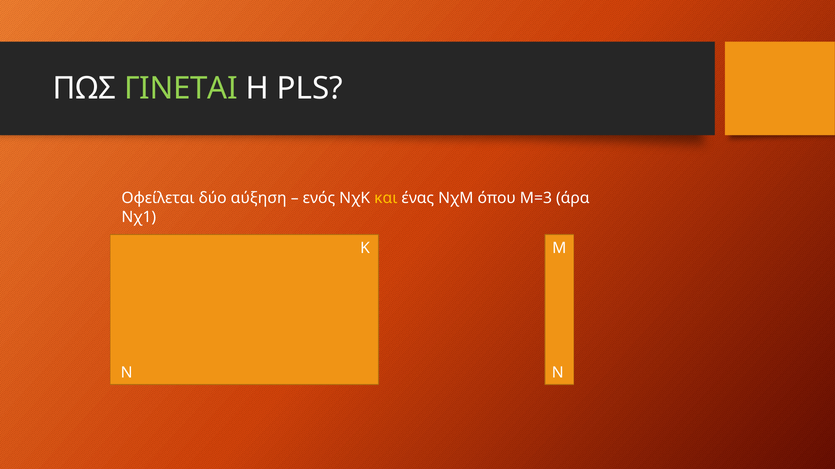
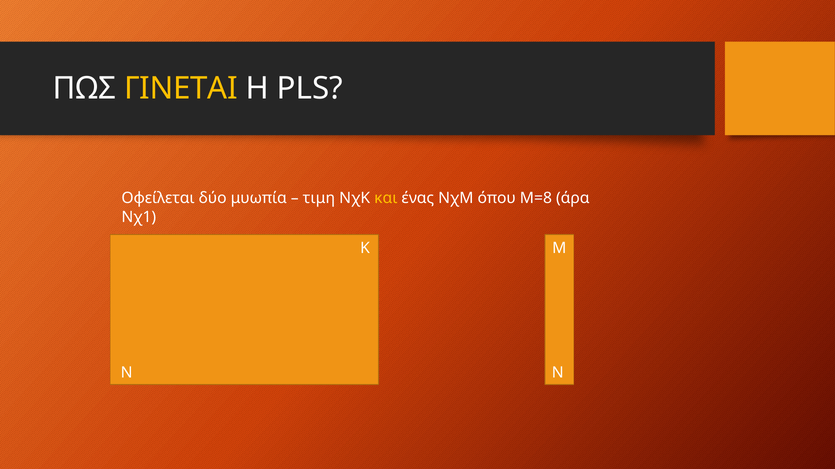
ΓΙΝΕΤΑΙ colour: light green -> yellow
αύξηση: αύξηση -> μυωπία
ενός: ενός -> τιμη
Μ=3: Μ=3 -> Μ=8
